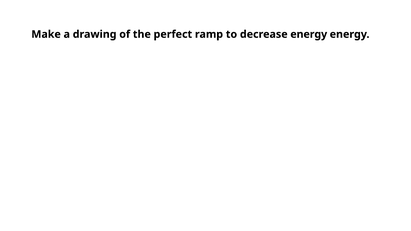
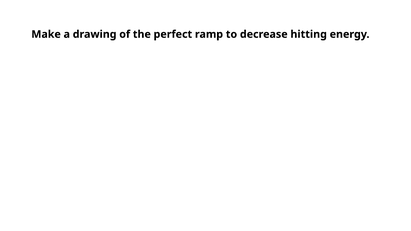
decrease energy: energy -> hitting
